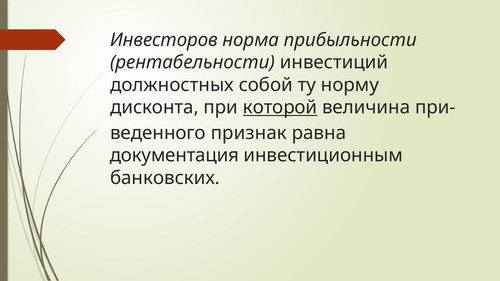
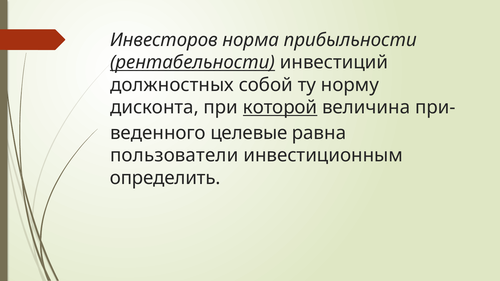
рентабельности underline: none -> present
признак: признак -> целевые
документация: документация -> пользователи
банковских: банковских -> определить
